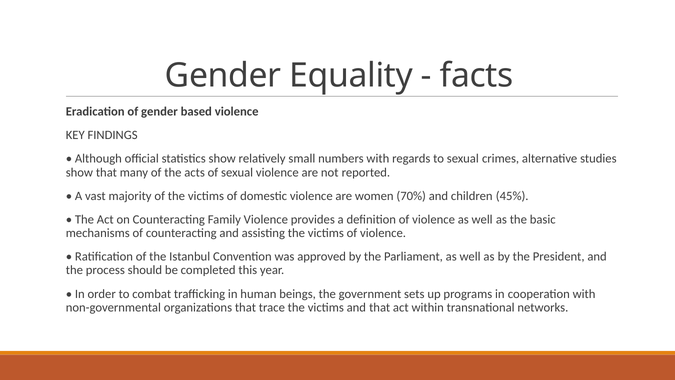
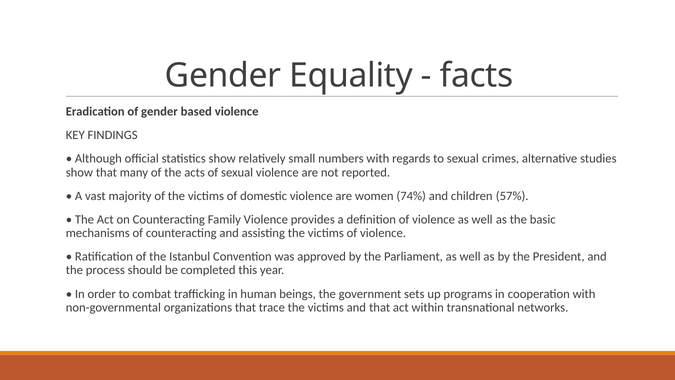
70%: 70% -> 74%
45%: 45% -> 57%
